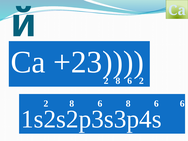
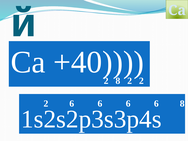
+23: +23 -> +40
6 at (130, 81): 6 -> 2
8 at (72, 104): 8 -> 6
8 at (128, 104): 8 -> 6
6 6: 6 -> 8
